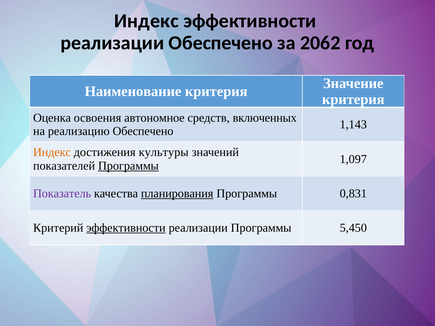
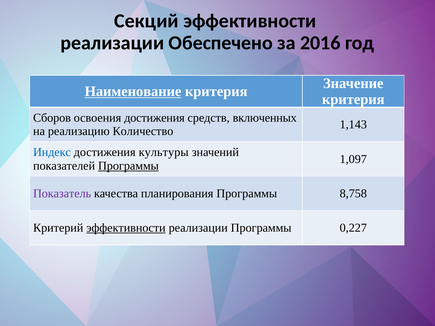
Индекс at (146, 21): Индекс -> Секций
2062: 2062 -> 2016
Наименование underline: none -> present
Оценка: Оценка -> Сборов
освоения автономное: автономное -> достижения
реализацию Обеспечено: Обеспечено -> Количество
Индекс at (52, 152) colour: orange -> blue
планирования underline: present -> none
0,831: 0,831 -> 8,758
5,450: 5,450 -> 0,227
